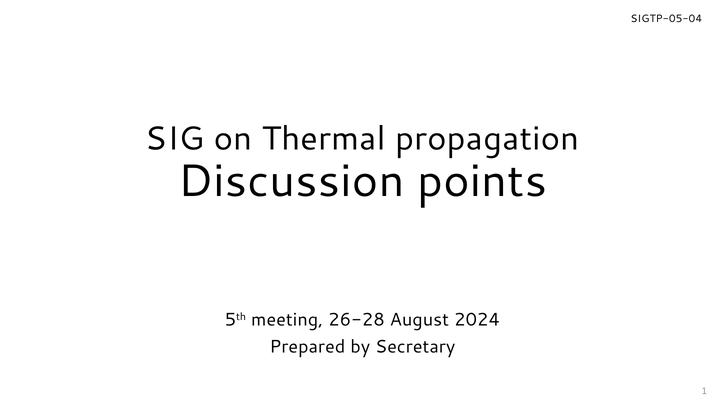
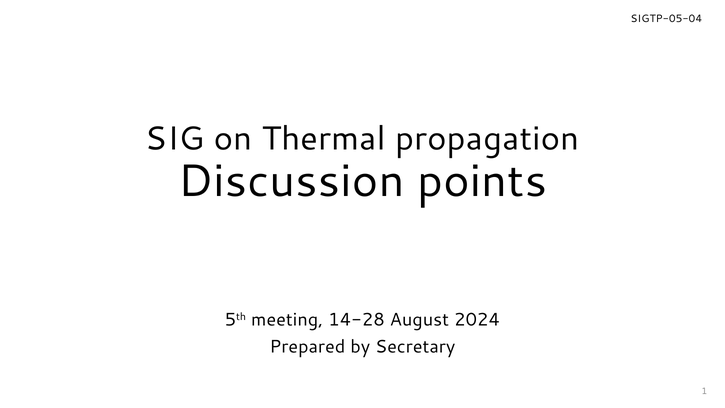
26-28: 26-28 -> 14-28
